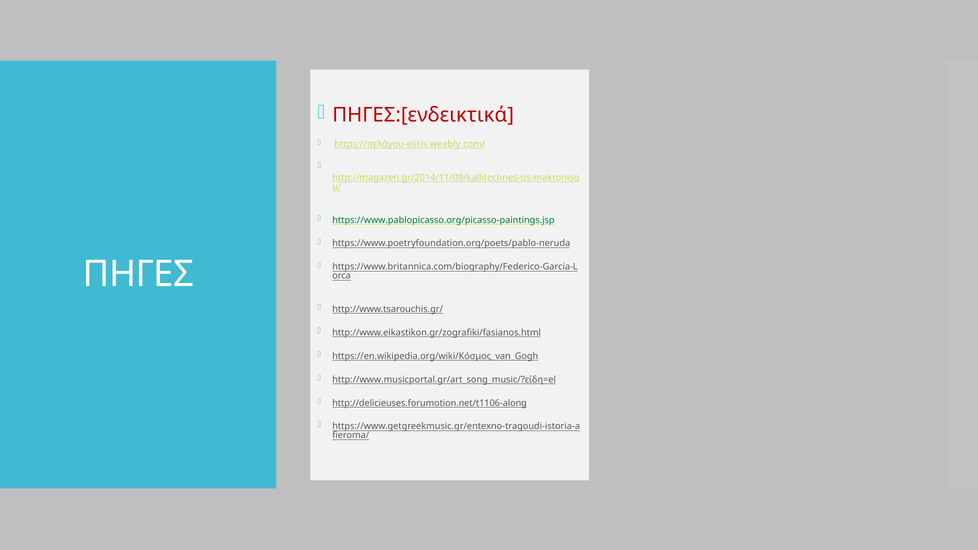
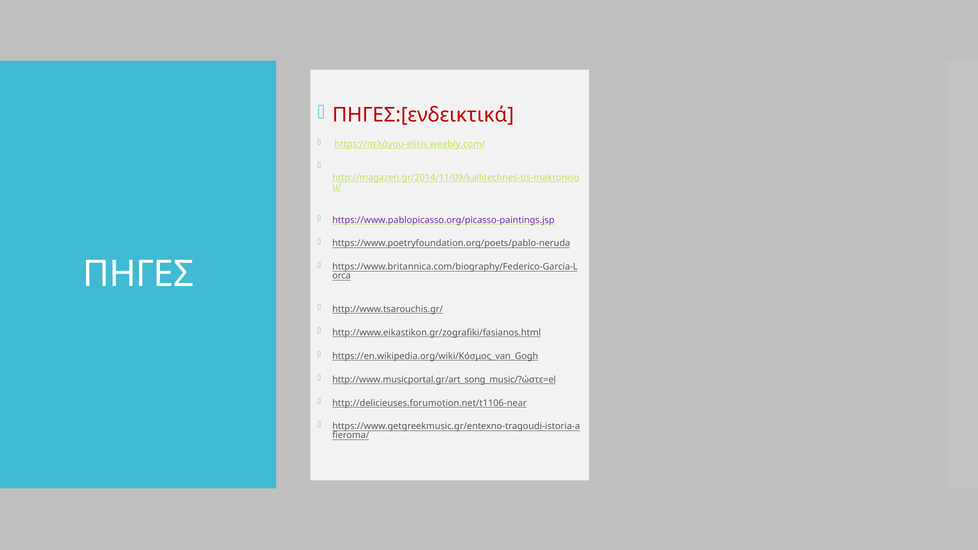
https://www.pablopicasso.org/picasso-paintings.jsp colour: green -> purple
http://www.musicportal.gr/art_song_music/?είδη=el: http://www.musicportal.gr/art_song_music/?είδη=el -> http://www.musicportal.gr/art_song_music/?ώστε=el
http://delicieuses.forumotion.net/t1106-along: http://delicieuses.forumotion.net/t1106-along -> http://delicieuses.forumotion.net/t1106-near
